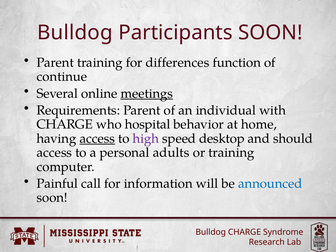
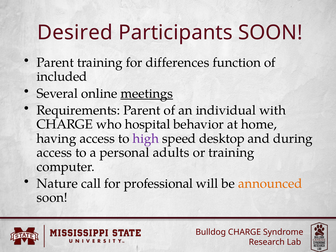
Bulldog at (75, 33): Bulldog -> Desired
continue: continue -> included
access at (97, 138) underline: present -> none
should: should -> during
Painful: Painful -> Nature
information: information -> professional
announced colour: blue -> orange
